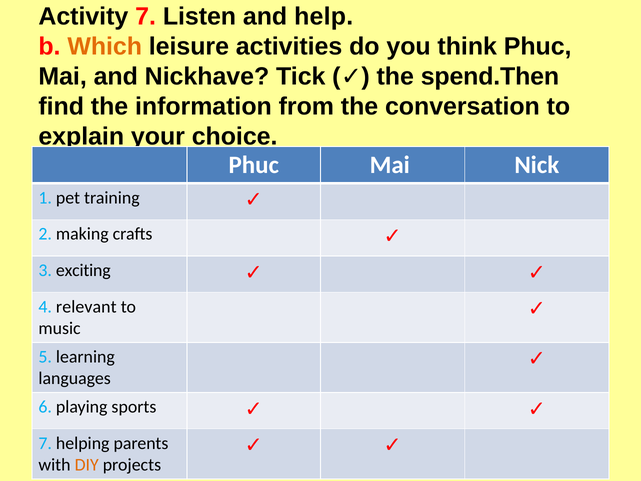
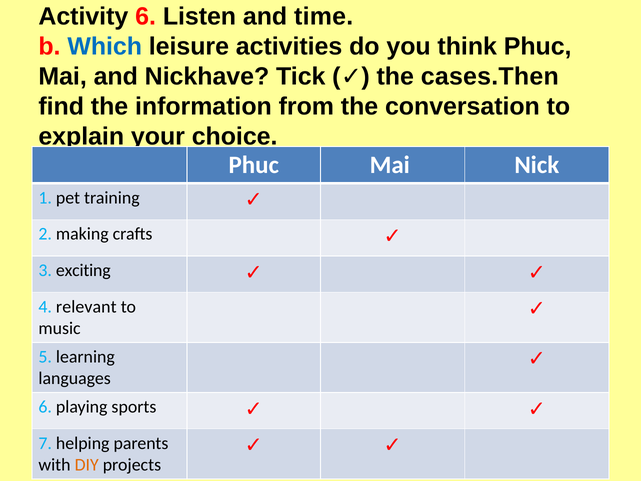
Activity 7: 7 -> 6
help: help -> time
Which colour: orange -> blue
spend.Then: spend.Then -> cases.Then
